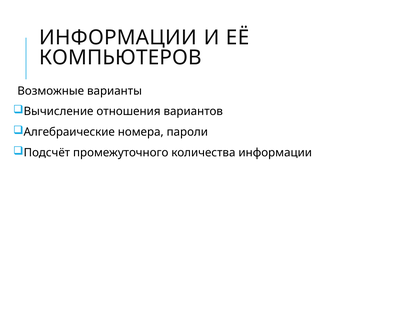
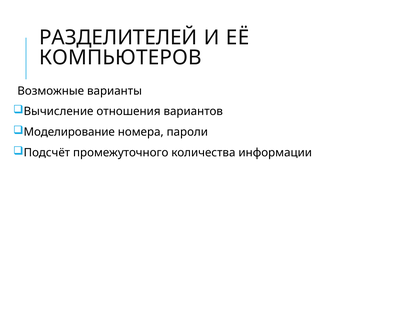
ИНФОРМАЦИИ at (118, 38): ИНФОРМАЦИИ -> РАЗДЕЛИТЕЛЕЙ
Алгебраические: Алгебраические -> Моделирование
